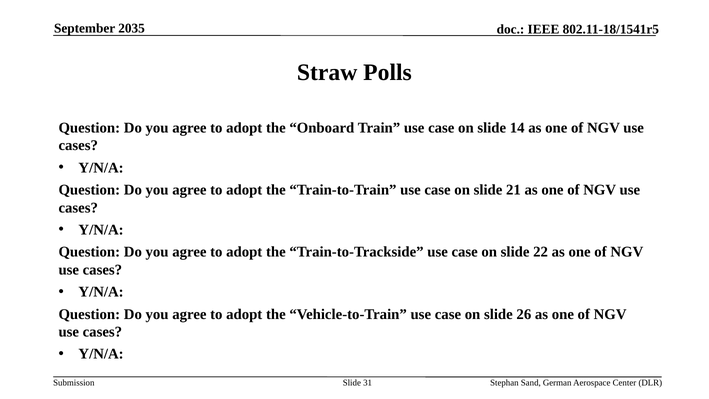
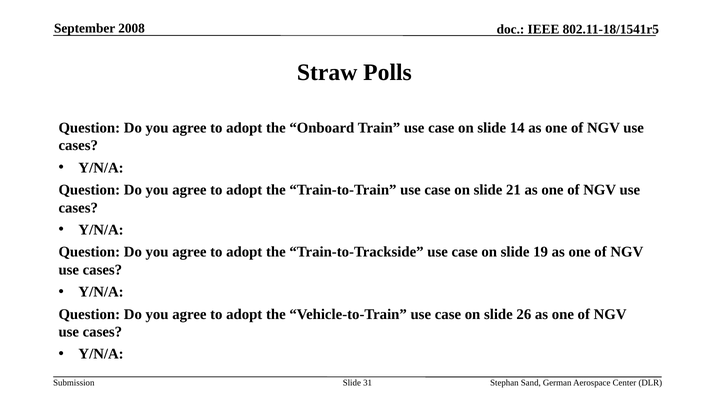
2035: 2035 -> 2008
22: 22 -> 19
